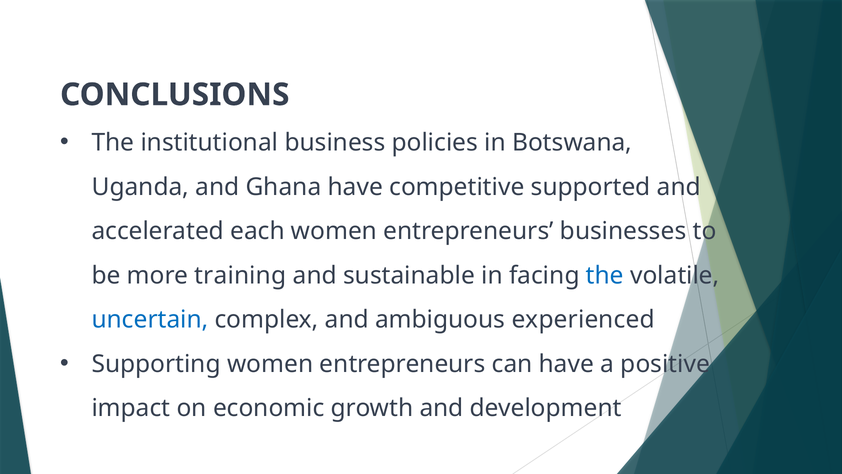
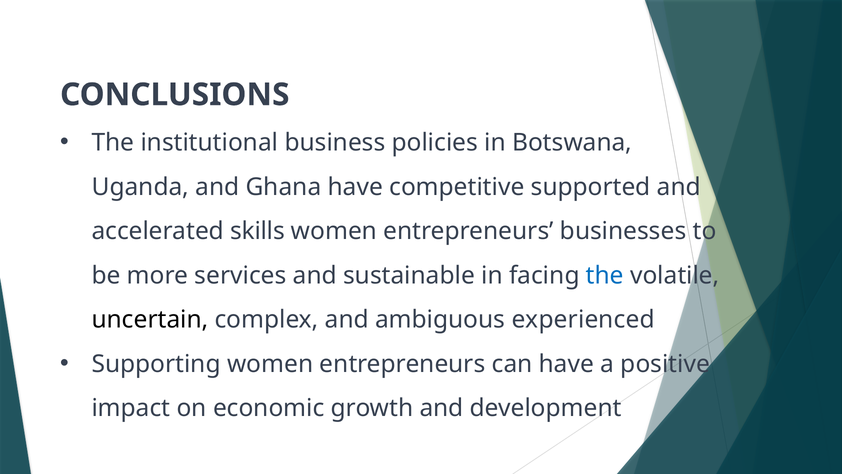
each: each -> skills
training: training -> services
uncertain colour: blue -> black
